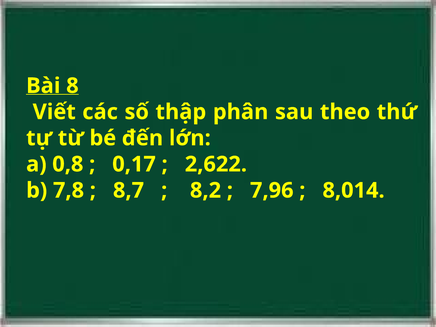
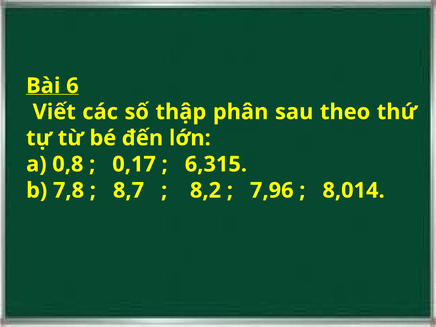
8: 8 -> 6
2,622: 2,622 -> 6,315
